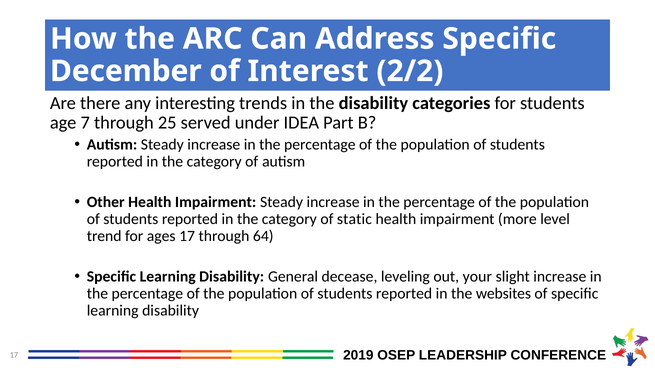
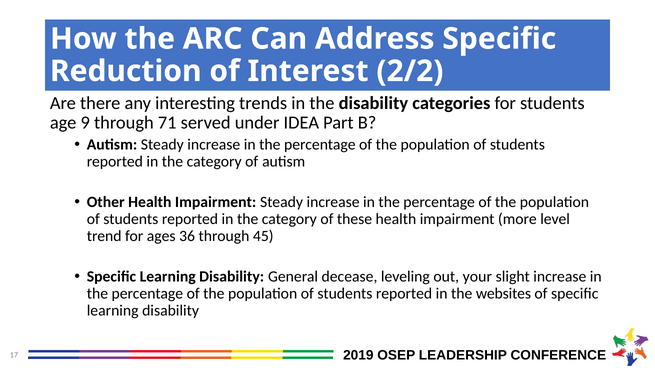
December: December -> Reduction
7: 7 -> 9
25: 25 -> 71
static: static -> these
ages 17: 17 -> 36
64: 64 -> 45
